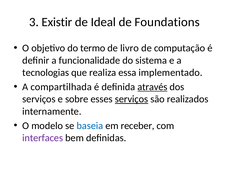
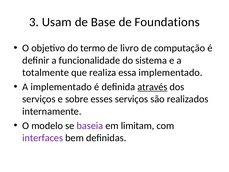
Existir: Existir -> Usam
Ideal: Ideal -> Base
tecnologias: tecnologias -> totalmente
A compartilhada: compartilhada -> implementado
serviços at (132, 99) underline: present -> none
baseia colour: blue -> purple
receber: receber -> limitam
